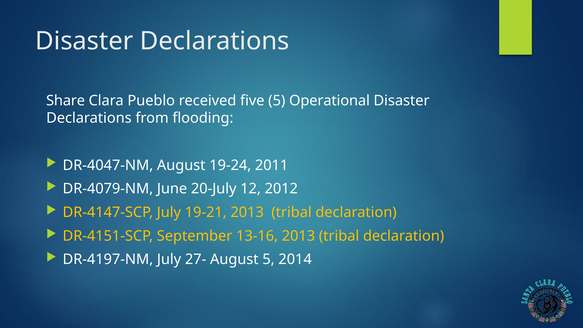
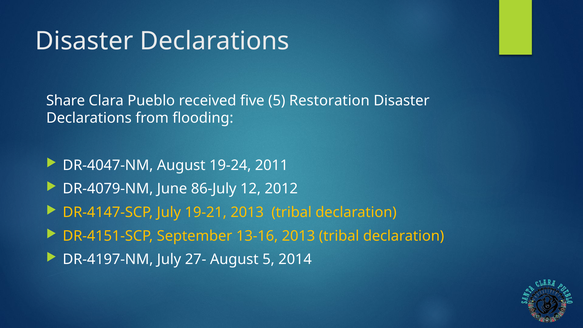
Operational: Operational -> Restoration
20-July: 20-July -> 86-July
